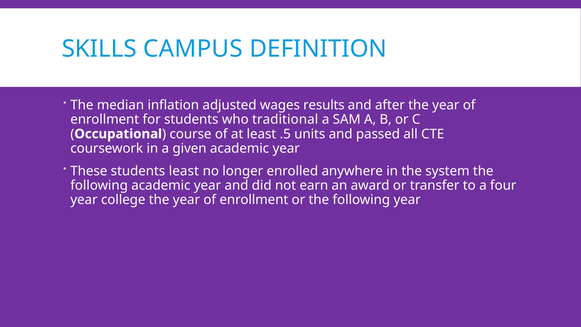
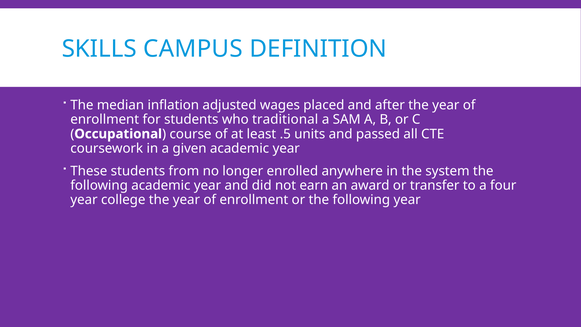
results: results -> placed
students least: least -> from
